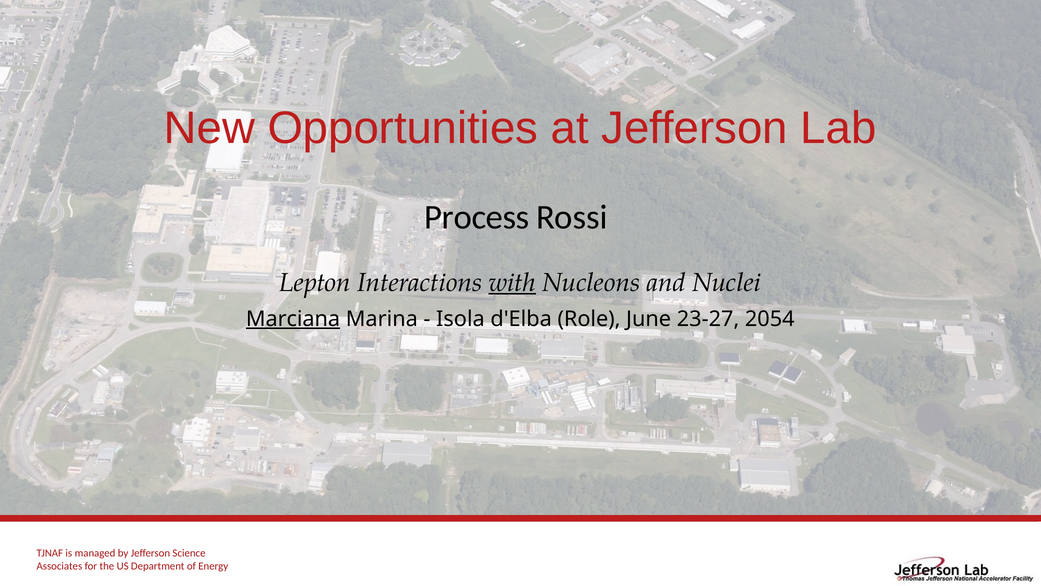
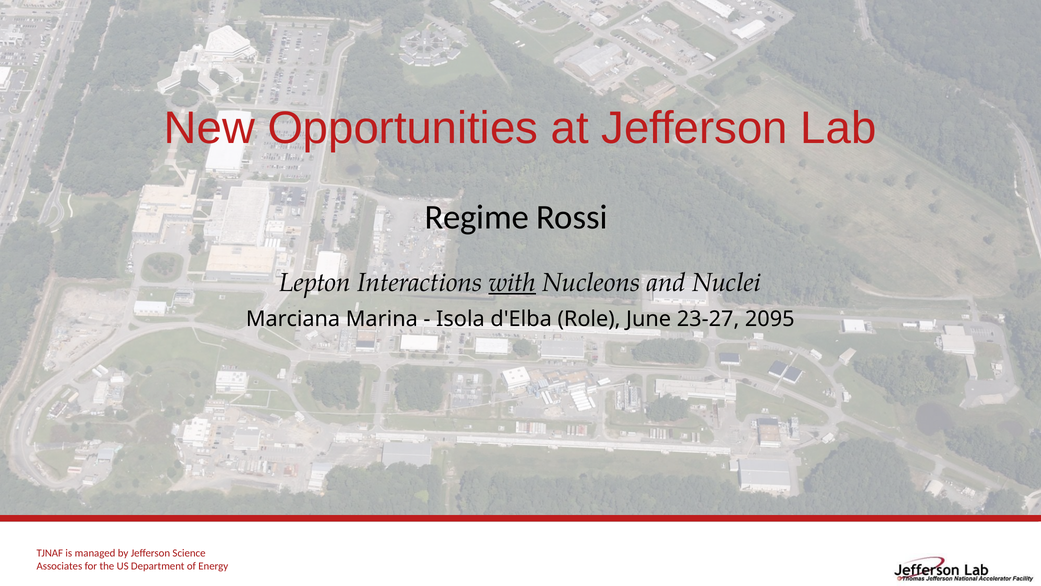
Process: Process -> Regime
Marciana underline: present -> none
2054: 2054 -> 2095
